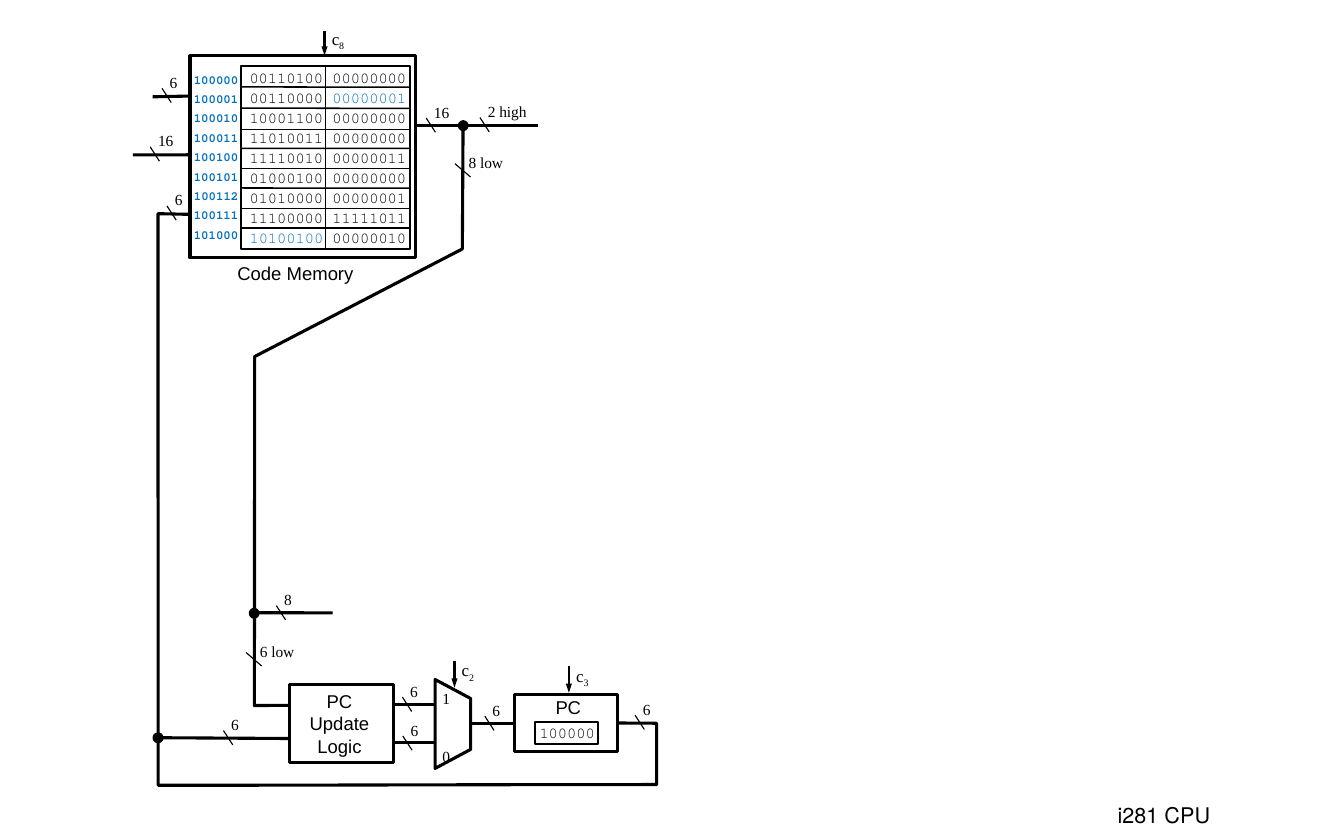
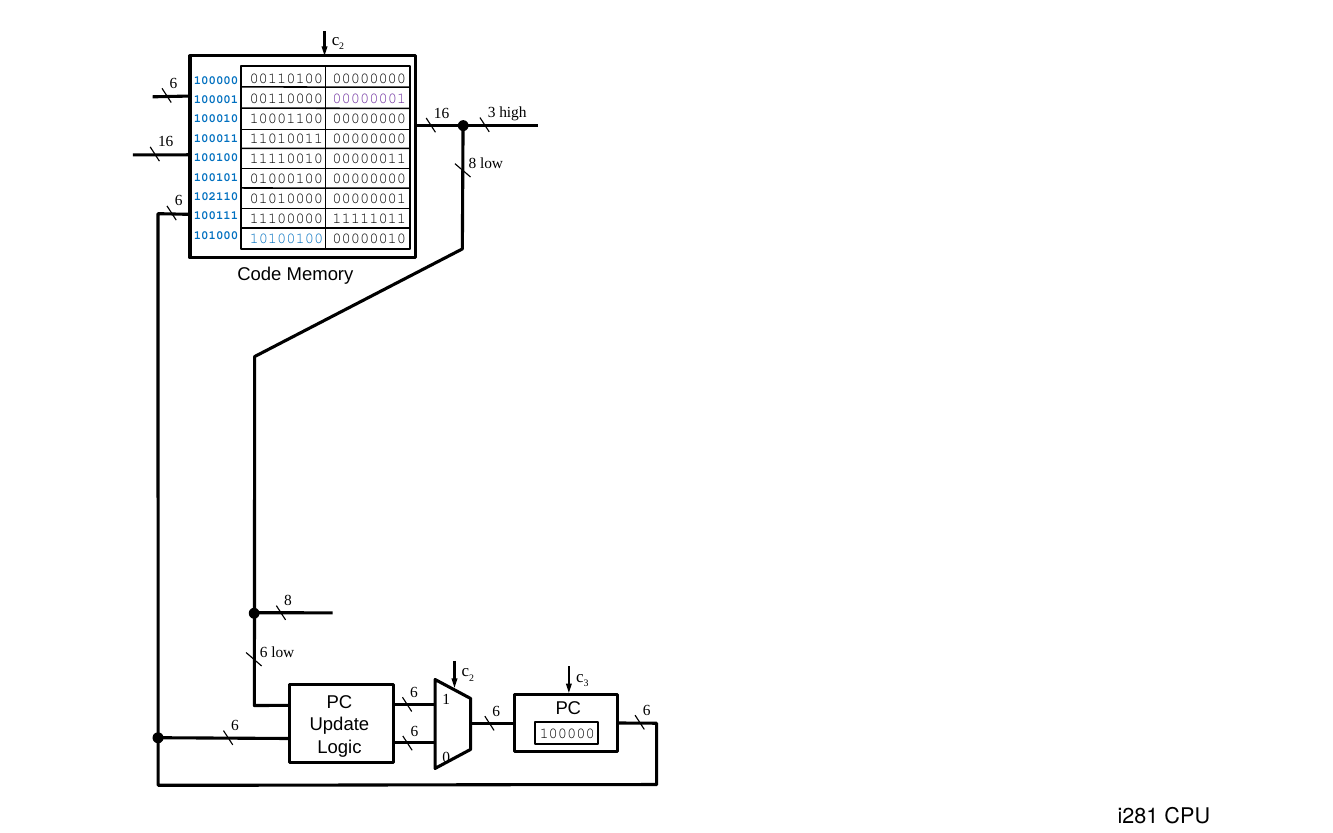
8 at (342, 47): 8 -> 2
00000001 at (369, 98) colour: blue -> purple
16 2: 2 -> 3
100112: 100112 -> 102110
